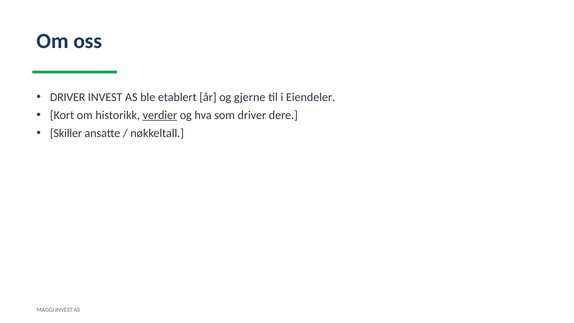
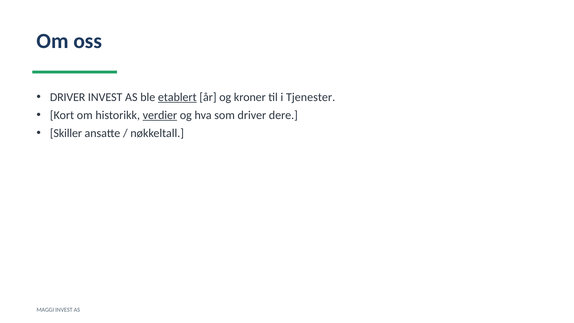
etablert underline: none -> present
gjerne: gjerne -> kroner
Eiendeler: Eiendeler -> Tjenester
